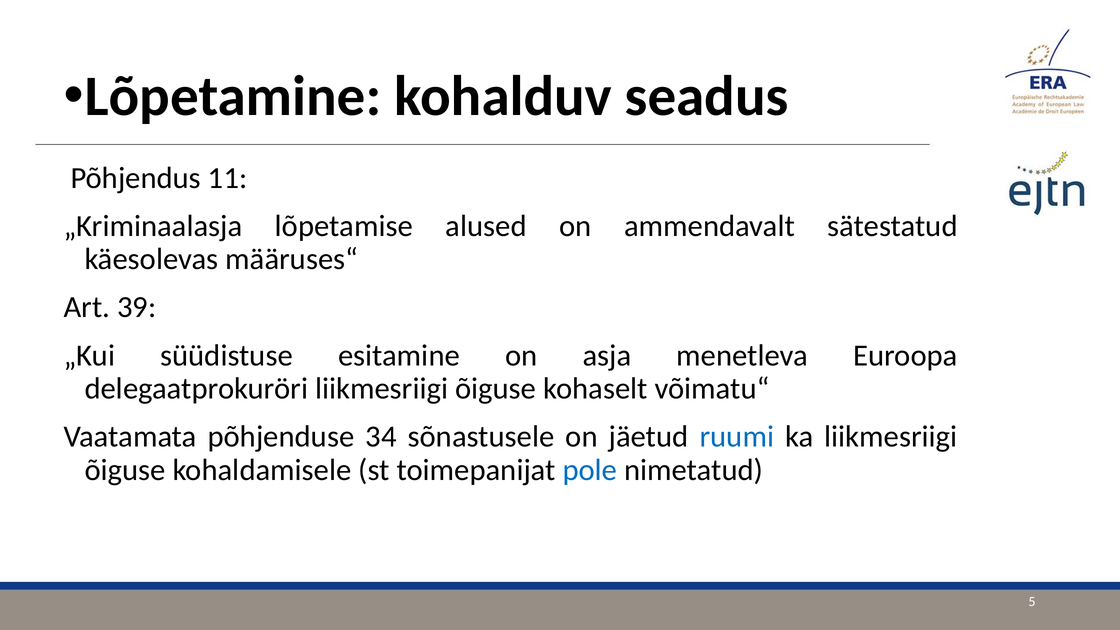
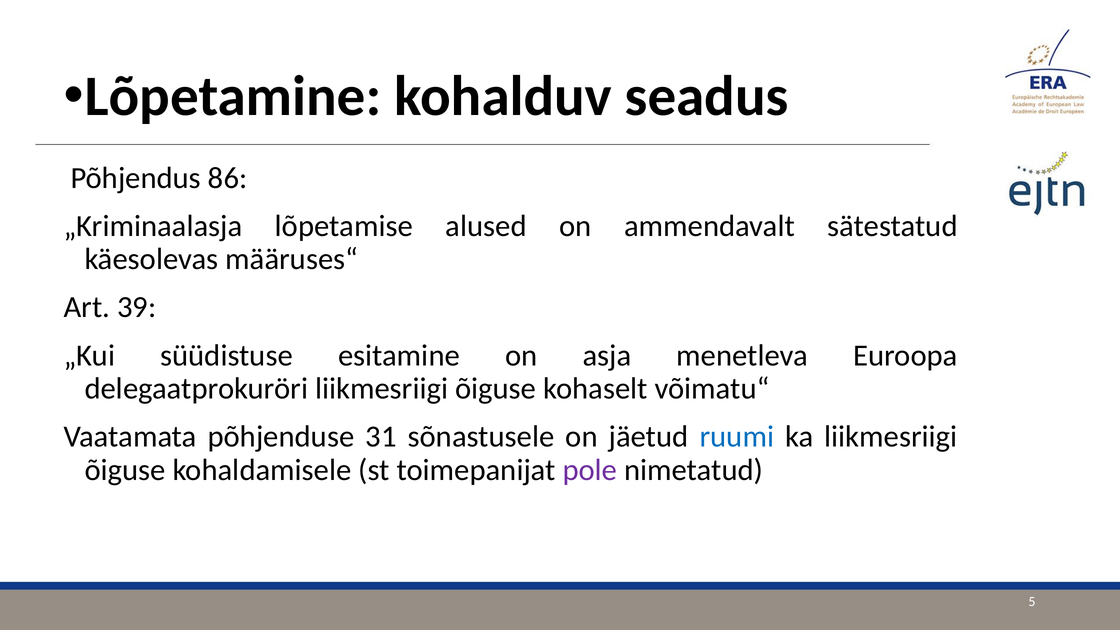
11: 11 -> 86
34: 34 -> 31
pole colour: blue -> purple
